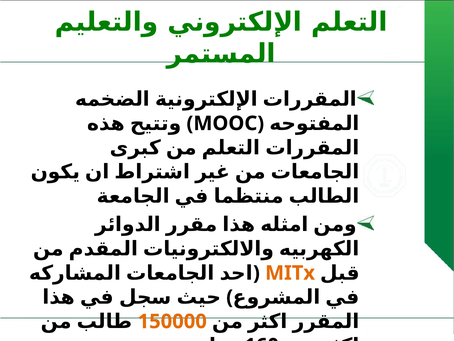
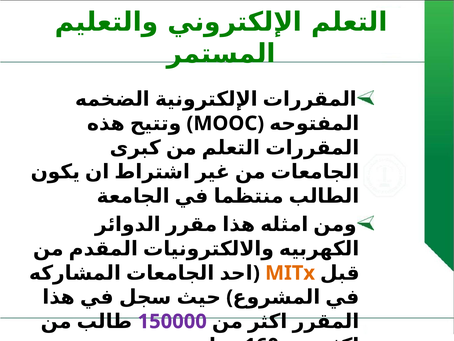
150000 colour: orange -> purple
